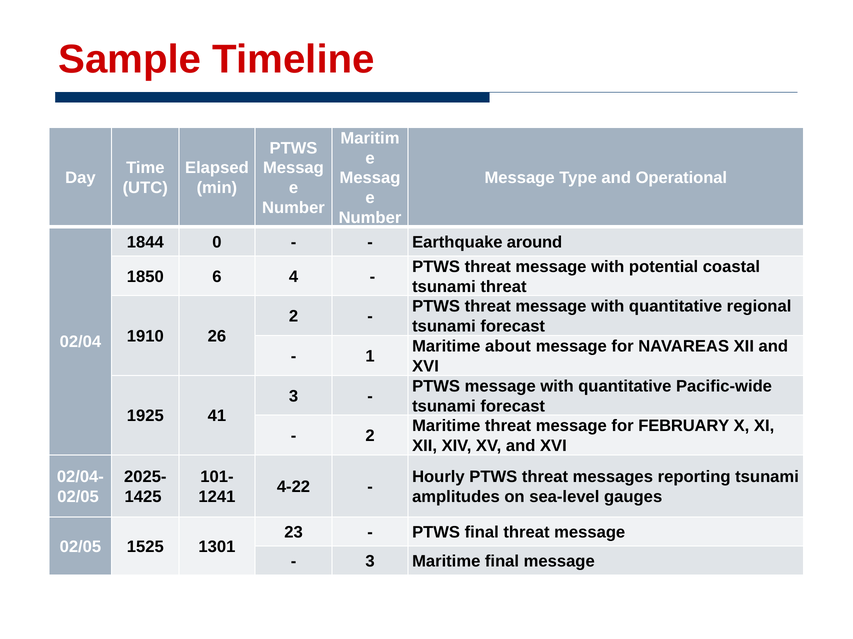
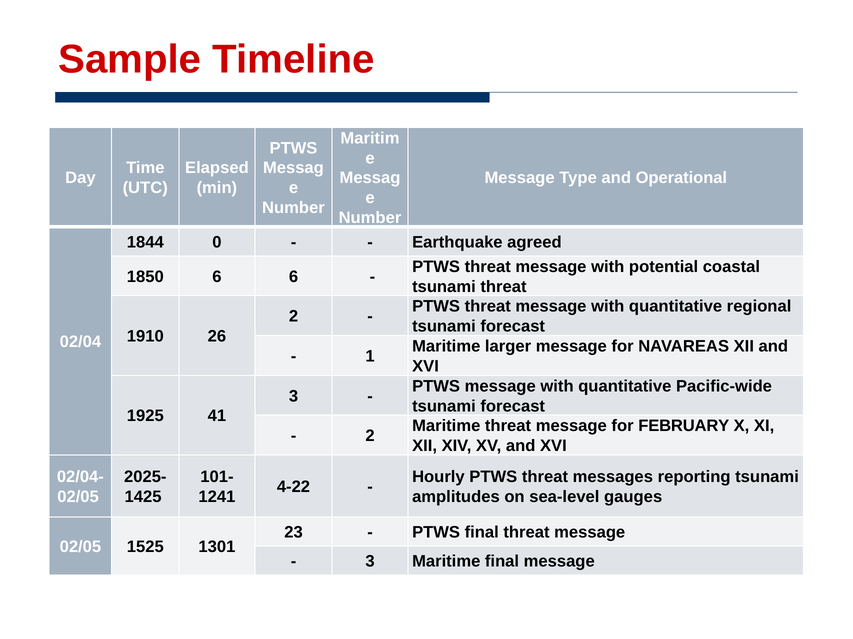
around: around -> agreed
6 4: 4 -> 6
about: about -> larger
